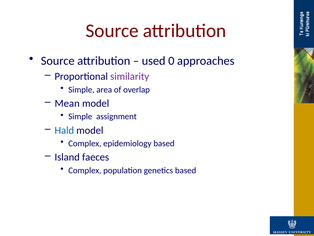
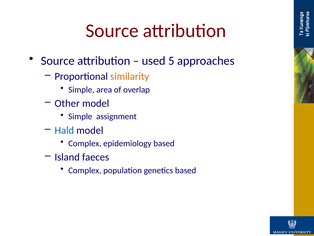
0: 0 -> 5
similarity colour: purple -> orange
Mean: Mean -> Other
